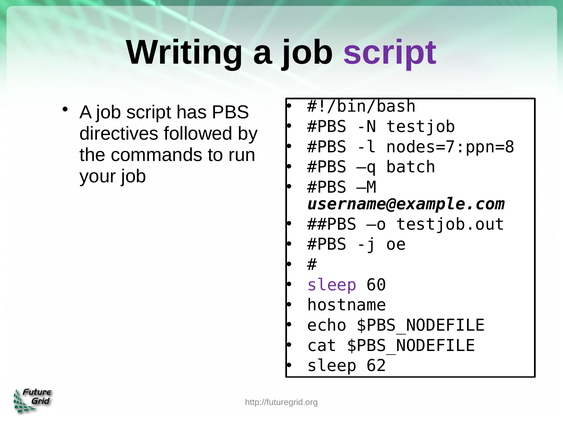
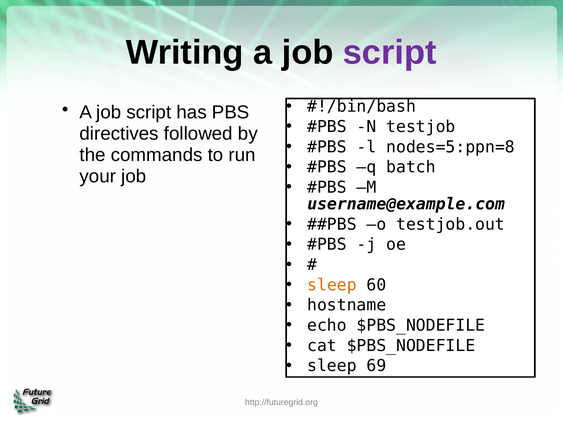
nodes=7:ppn=8: nodes=7:ppn=8 -> nodes=5:ppn=8
sleep at (332, 285) colour: purple -> orange
62: 62 -> 69
